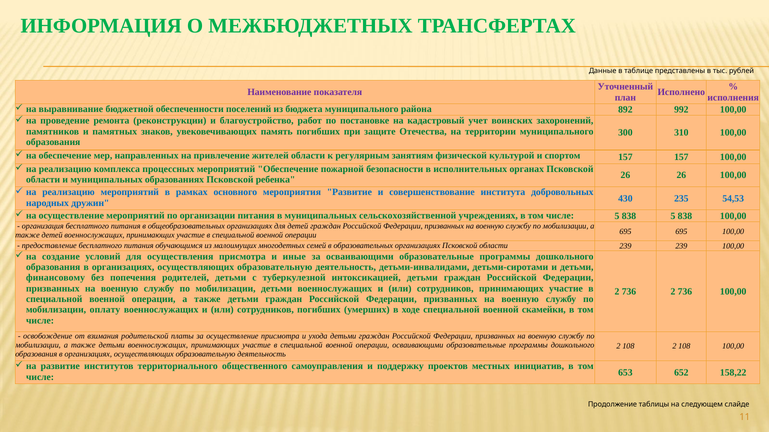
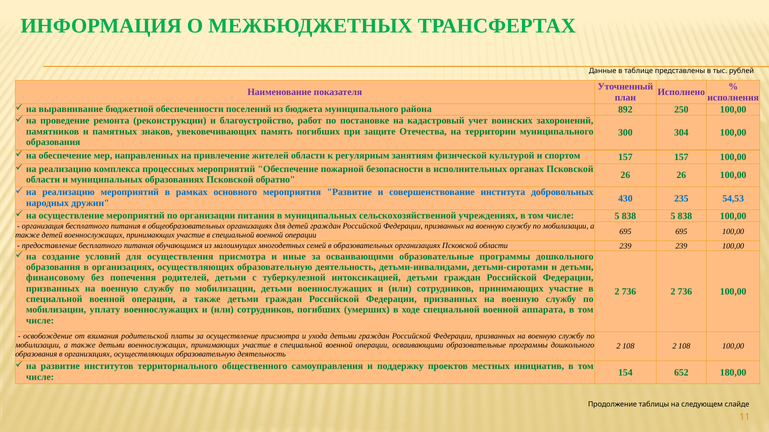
992: 992 -> 250
310: 310 -> 304
ребенка: ребенка -> обратно
оплату: оплату -> уплату
скамейки: скамейки -> аппарата
653: 653 -> 154
158,22: 158,22 -> 180,00
